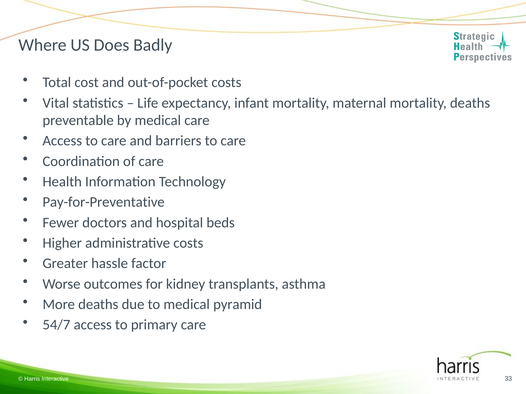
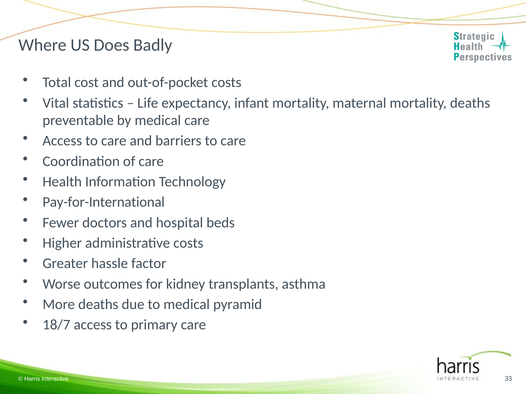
Pay-for-Preventative: Pay-for-Preventative -> Pay-for-International
54/7: 54/7 -> 18/7
